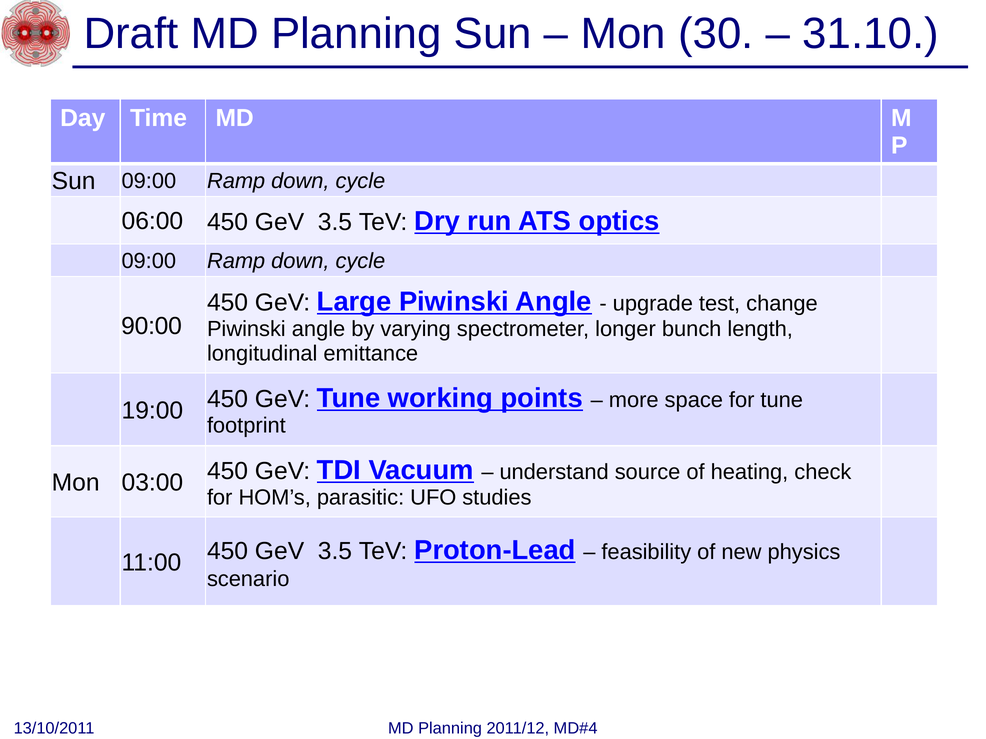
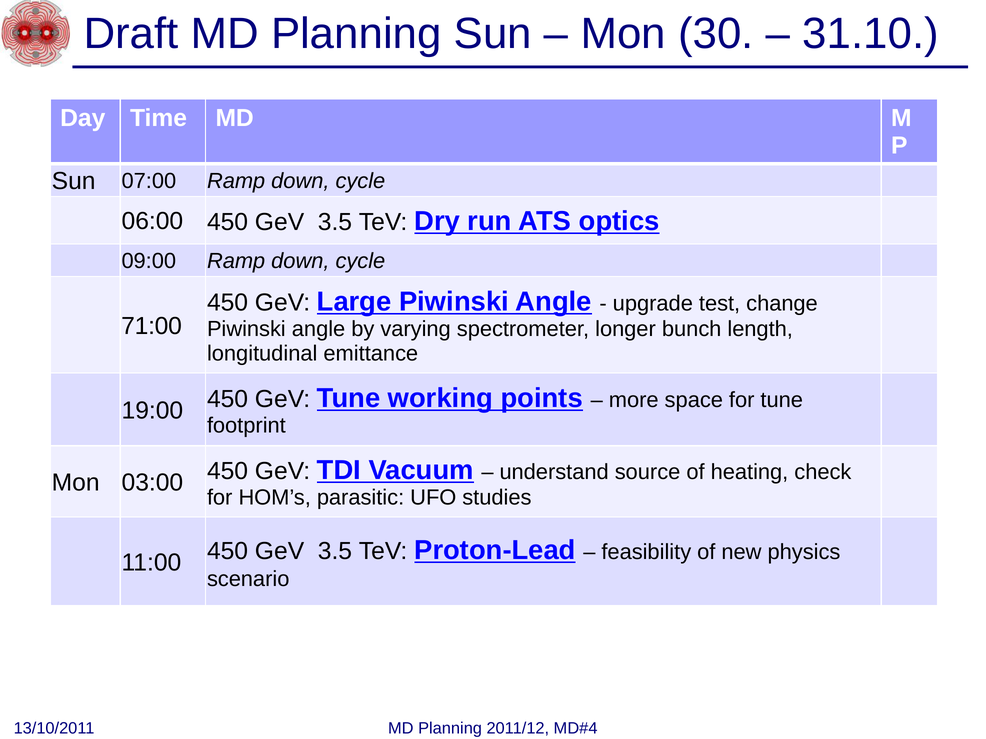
Sun 09:00: 09:00 -> 07:00
90:00: 90:00 -> 71:00
